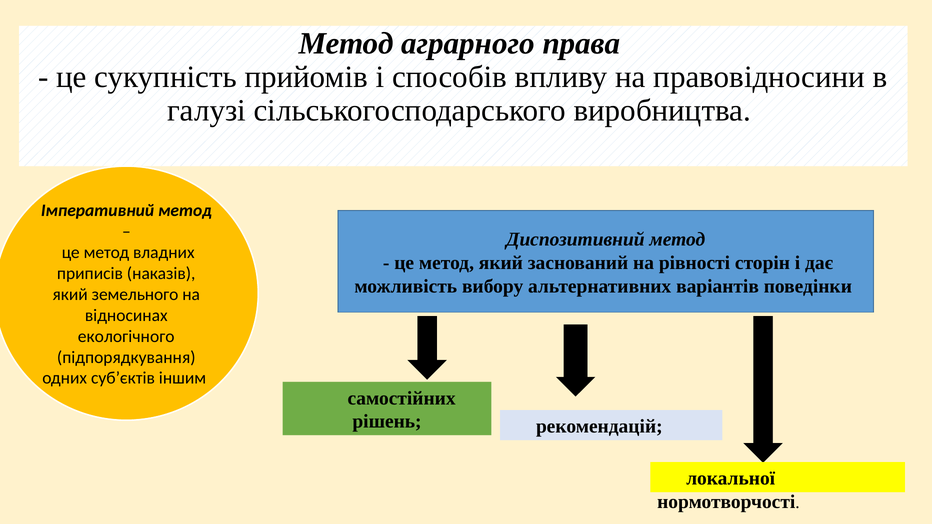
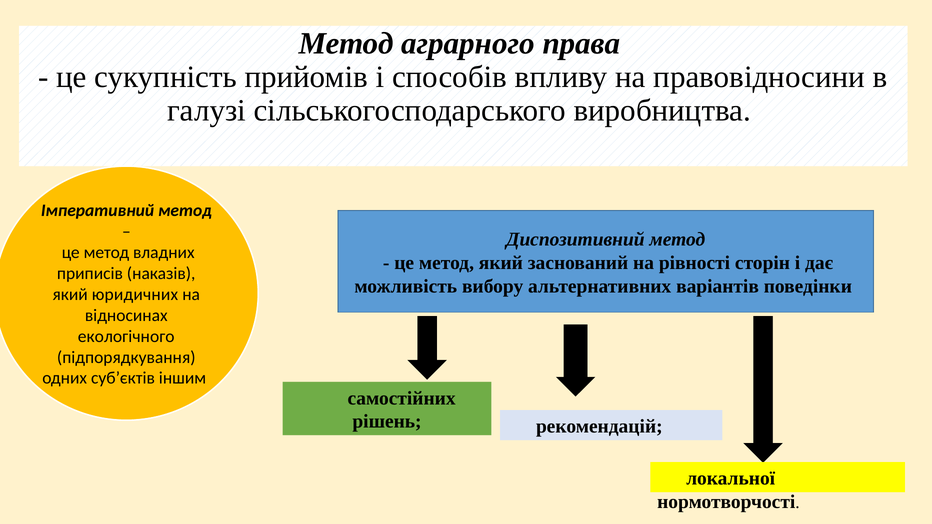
земельного: земельного -> юридичних
